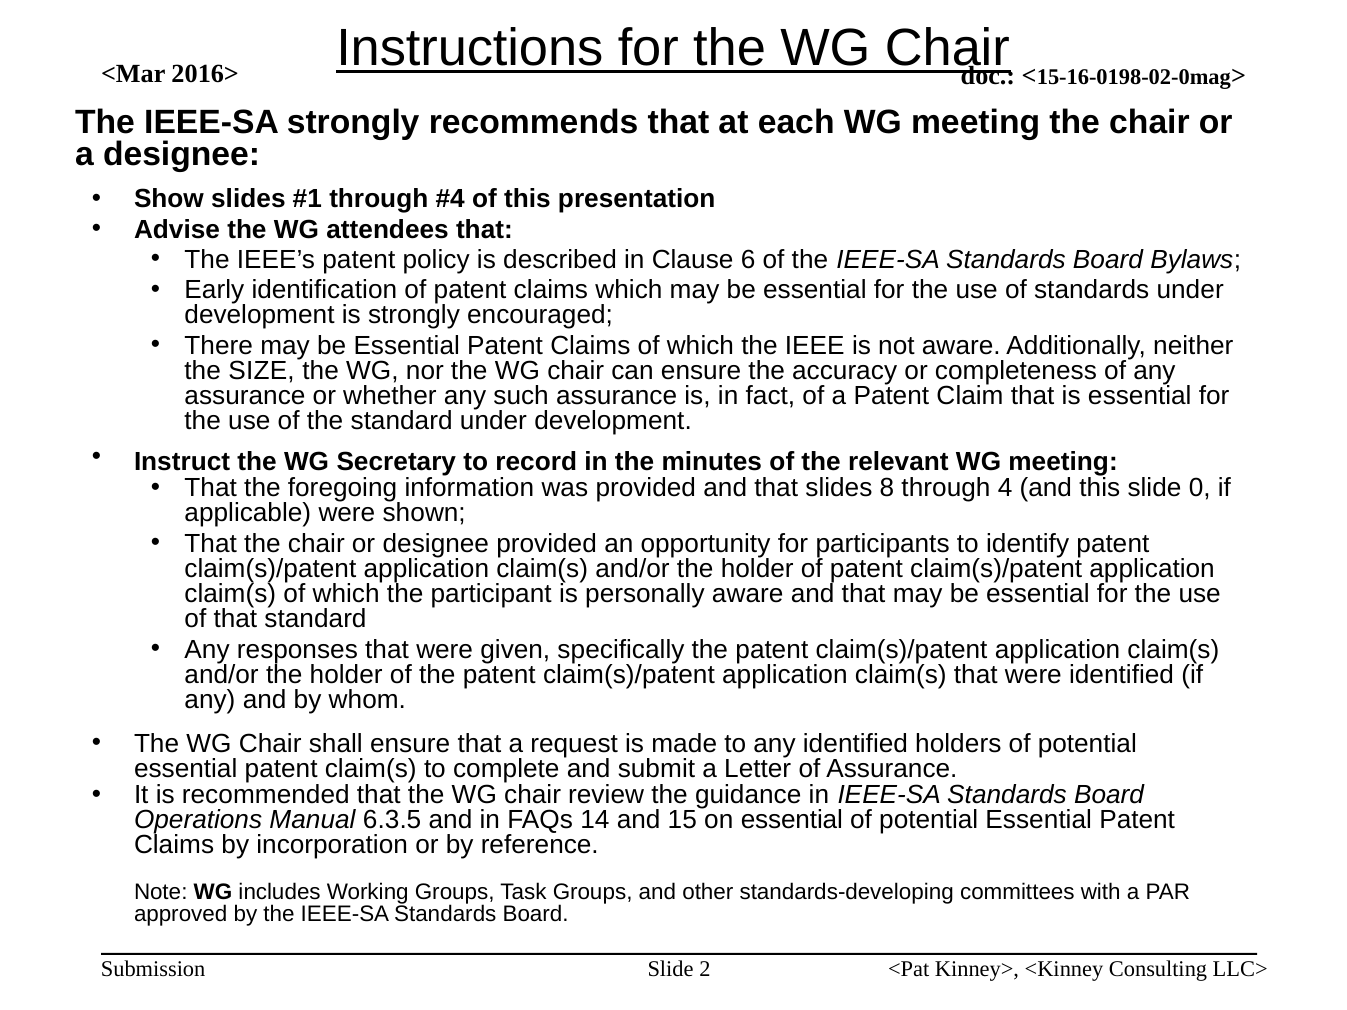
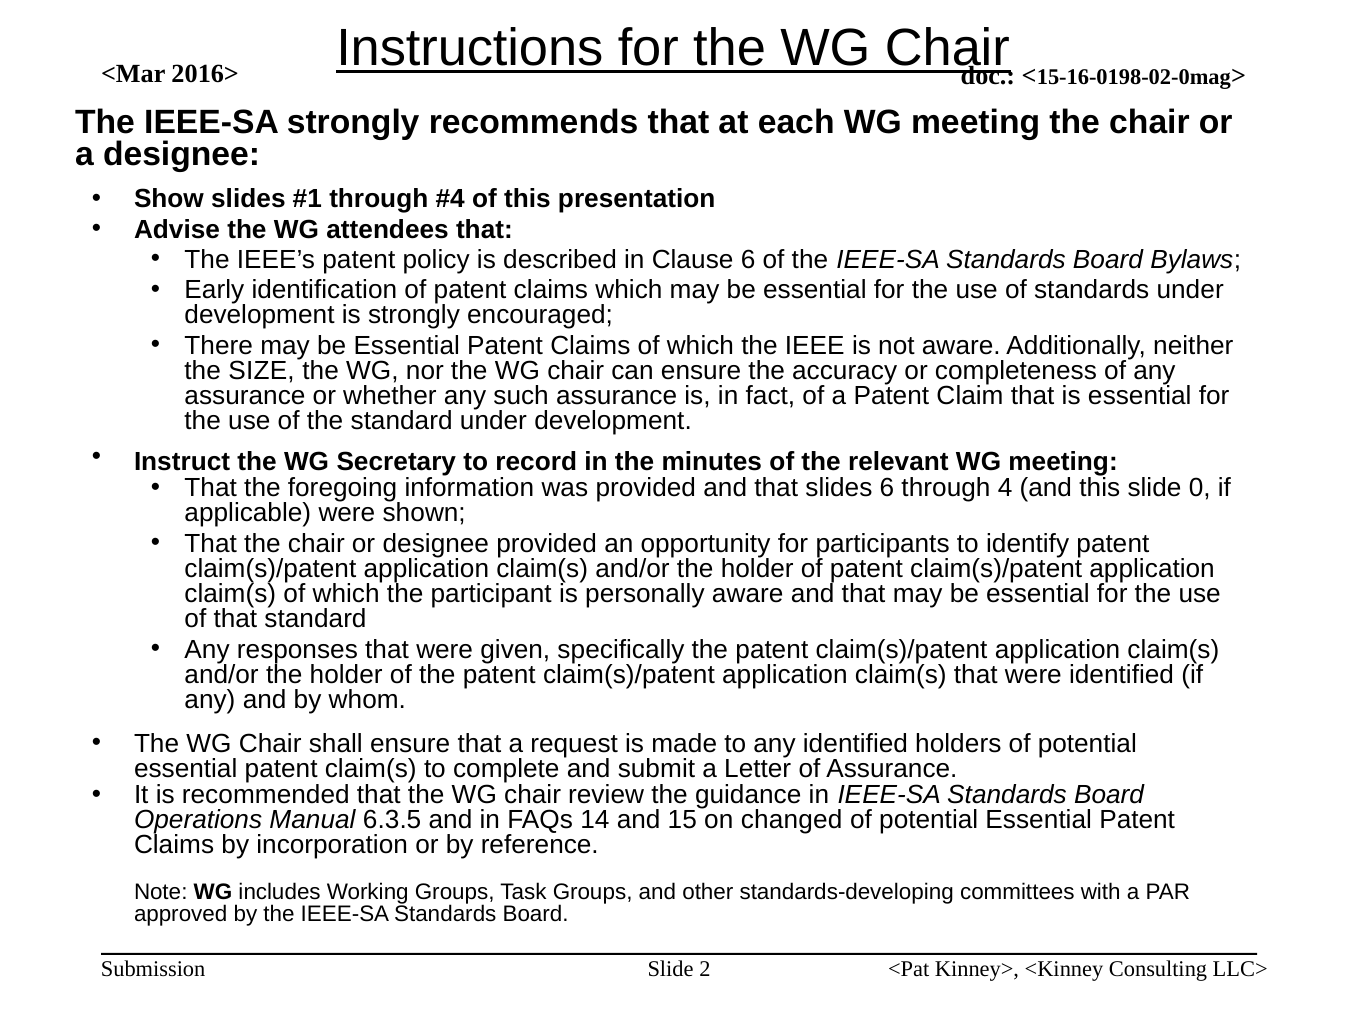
slides 8: 8 -> 6
on essential: essential -> changed
